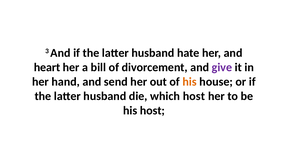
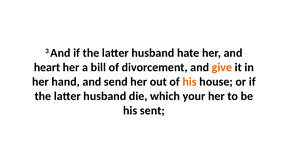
give colour: purple -> orange
which host: host -> your
his host: host -> sent
